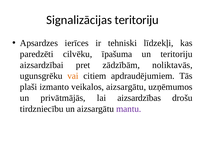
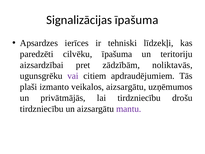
Signalizācijas teritoriju: teritoriju -> īpašuma
vai colour: orange -> purple
lai aizsardzības: aizsardzības -> tirdzniecību
